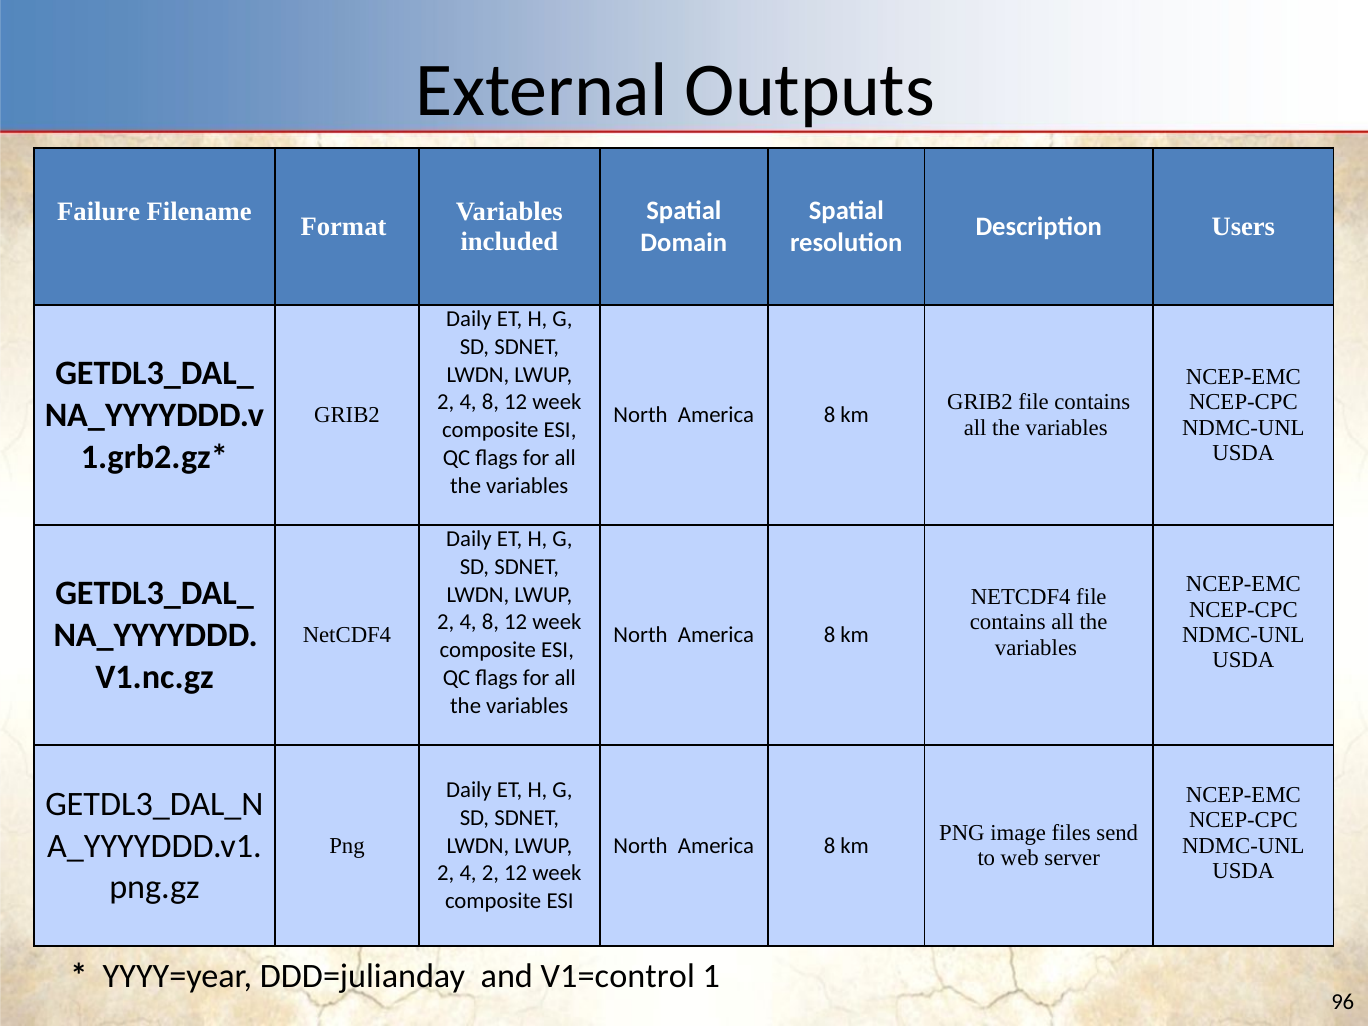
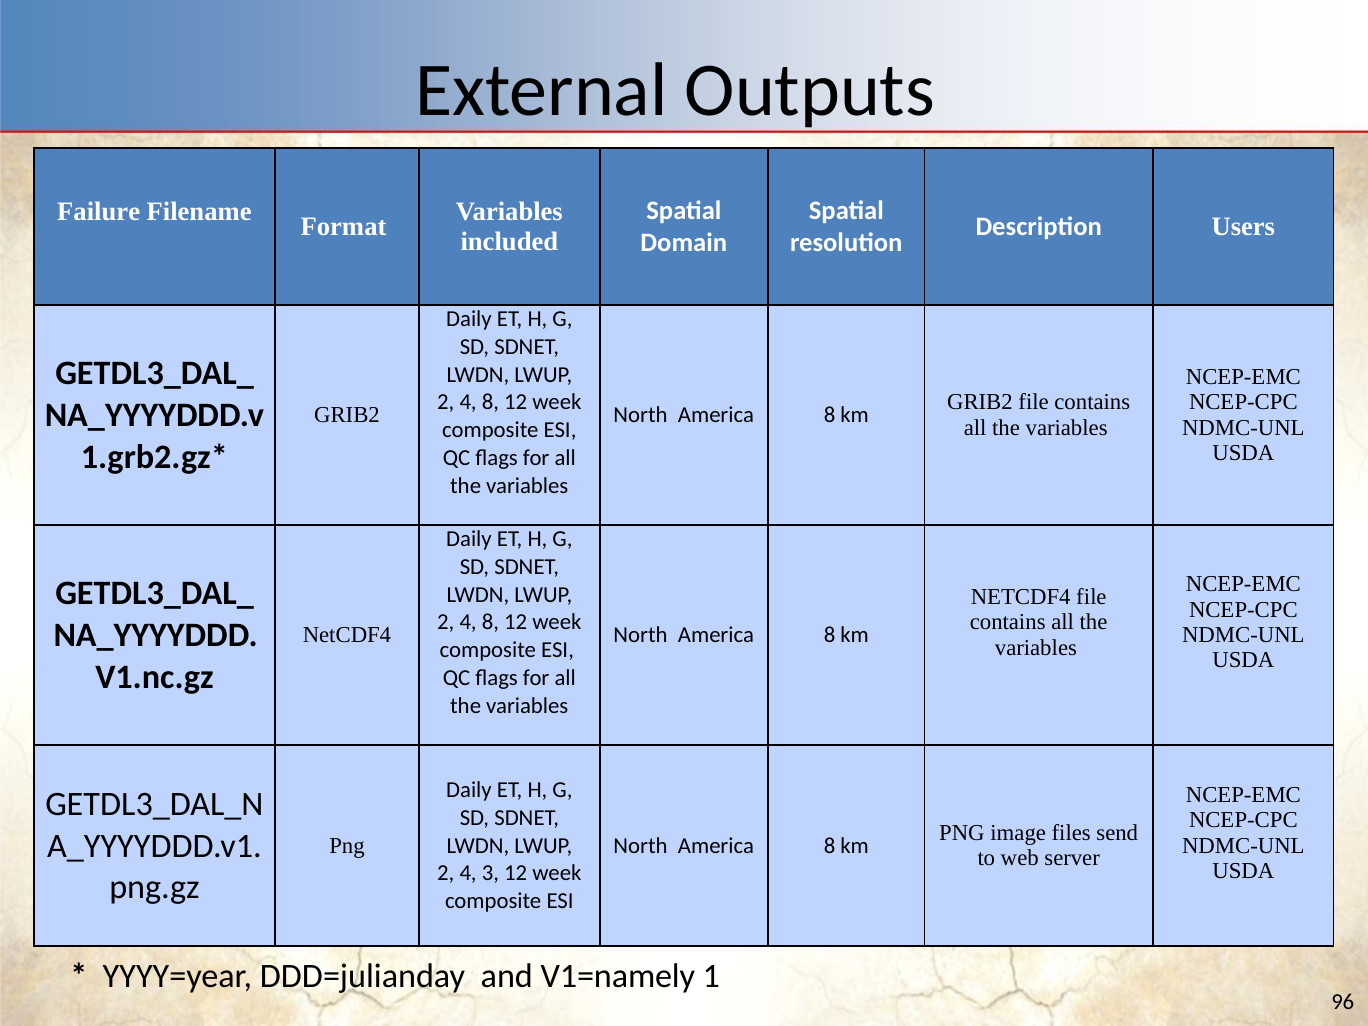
4 2: 2 -> 3
V1=control: V1=control -> V1=namely
